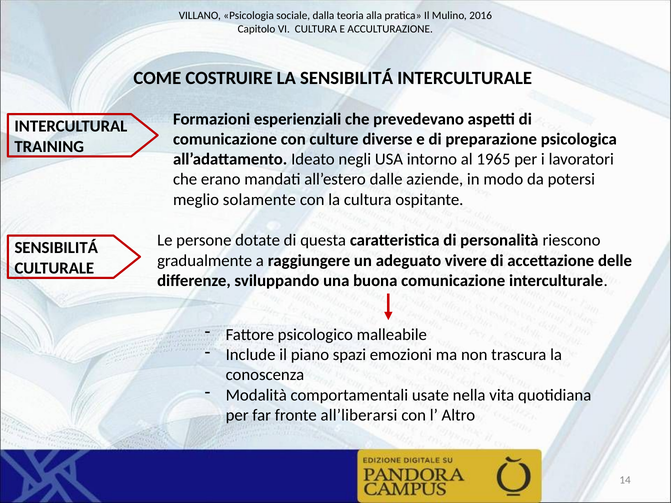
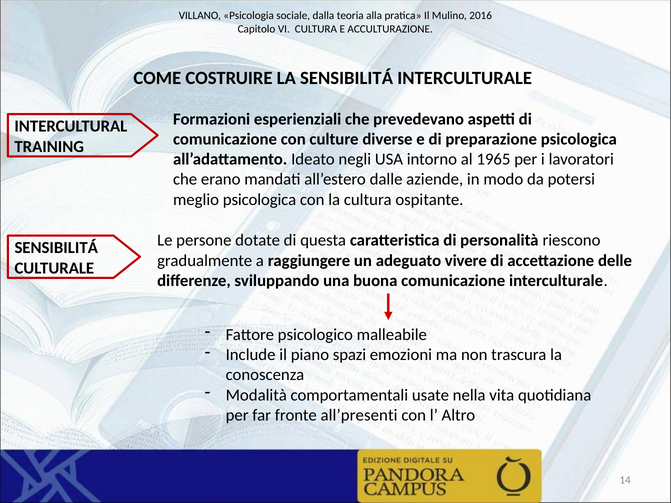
meglio solamente: solamente -> psicologica
all’liberarsi: all’liberarsi -> all’presenti
